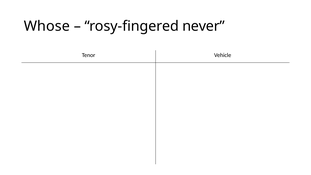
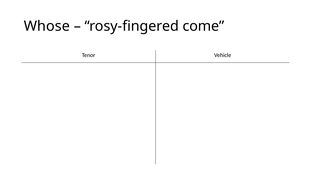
never: never -> come
